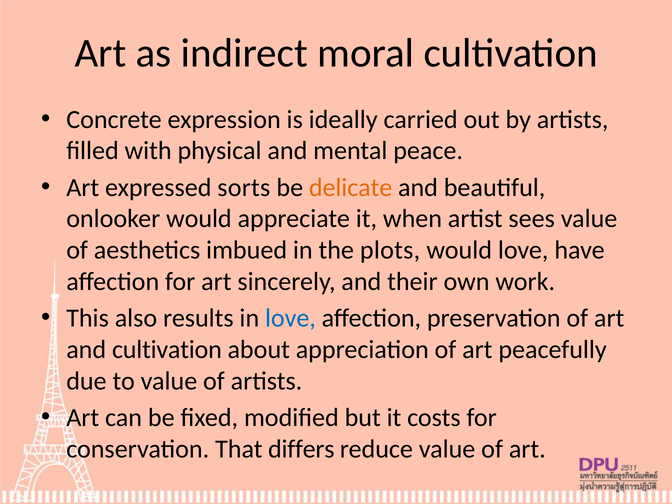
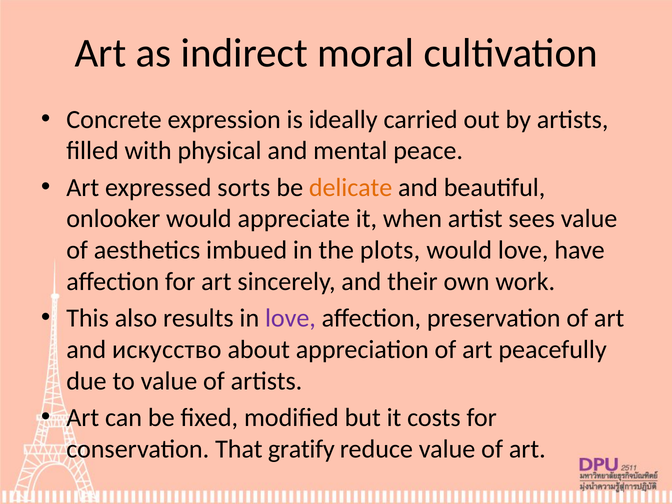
love at (290, 318) colour: blue -> purple
and cultivation: cultivation -> искусство
differs: differs -> gratify
